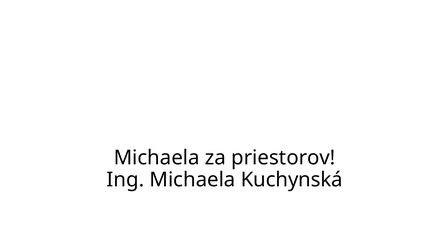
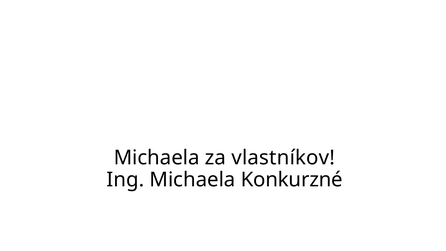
priestorov: priestorov -> vlastníkov
Kuchynská: Kuchynská -> Konkurzné
